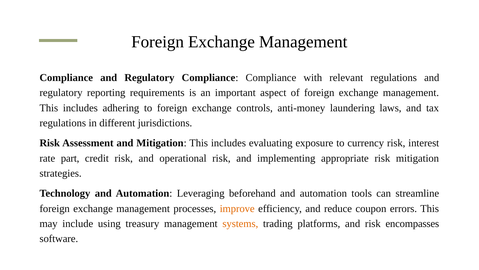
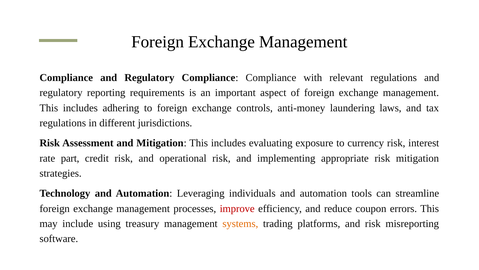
beforehand: beforehand -> individuals
improve colour: orange -> red
encompasses: encompasses -> misreporting
